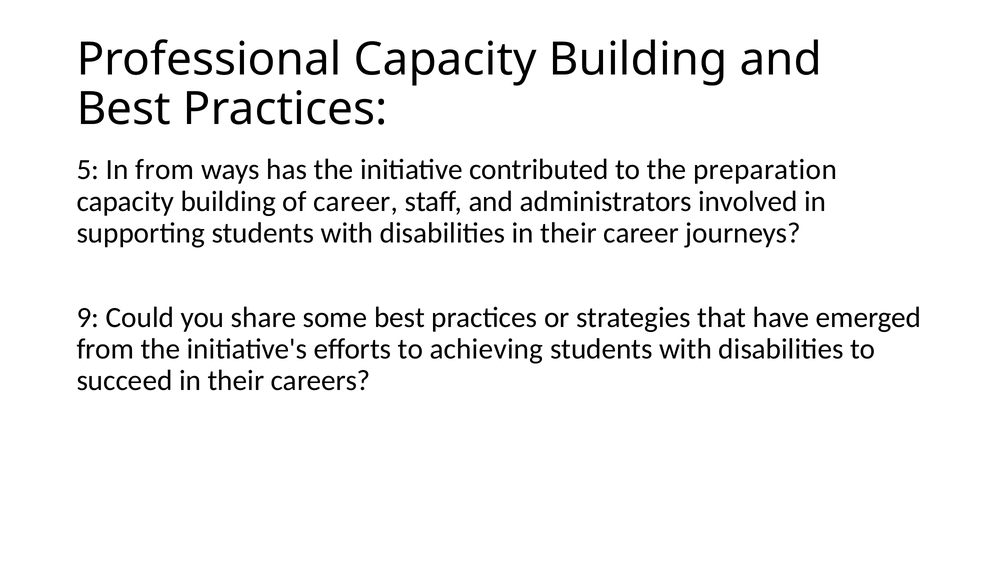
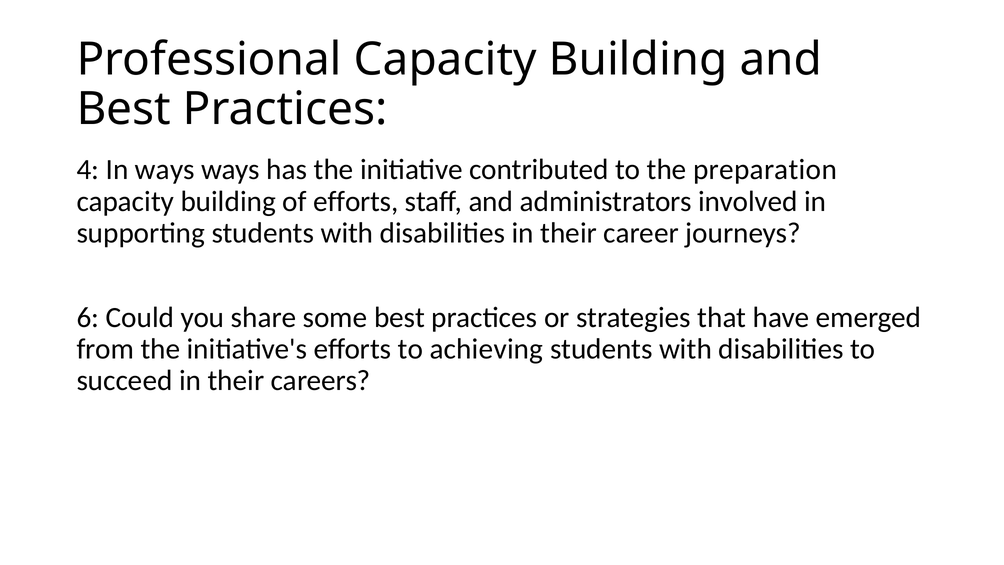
5: 5 -> 4
In from: from -> ways
of career: career -> efforts
9: 9 -> 6
